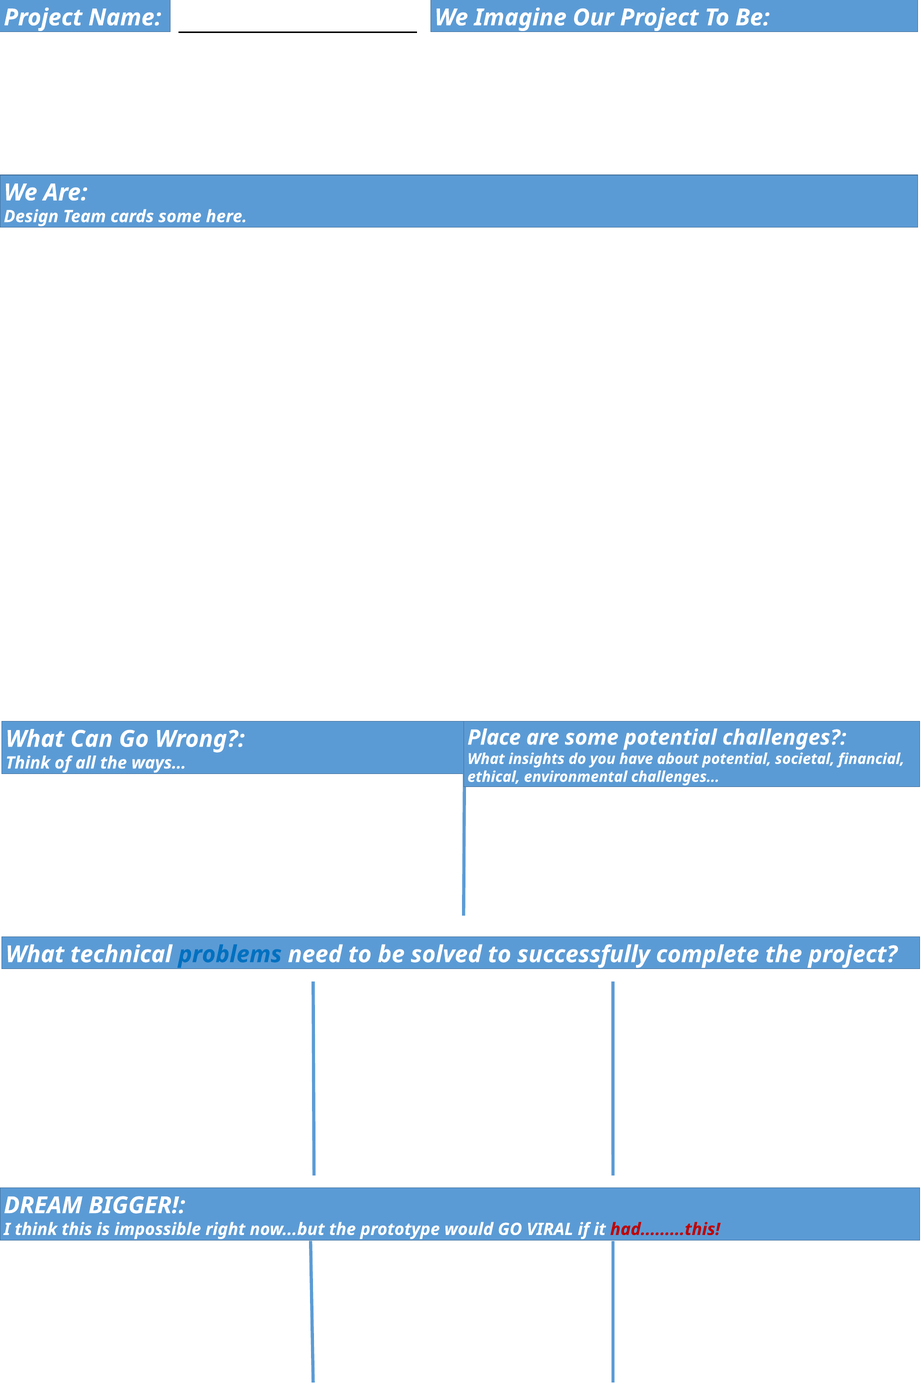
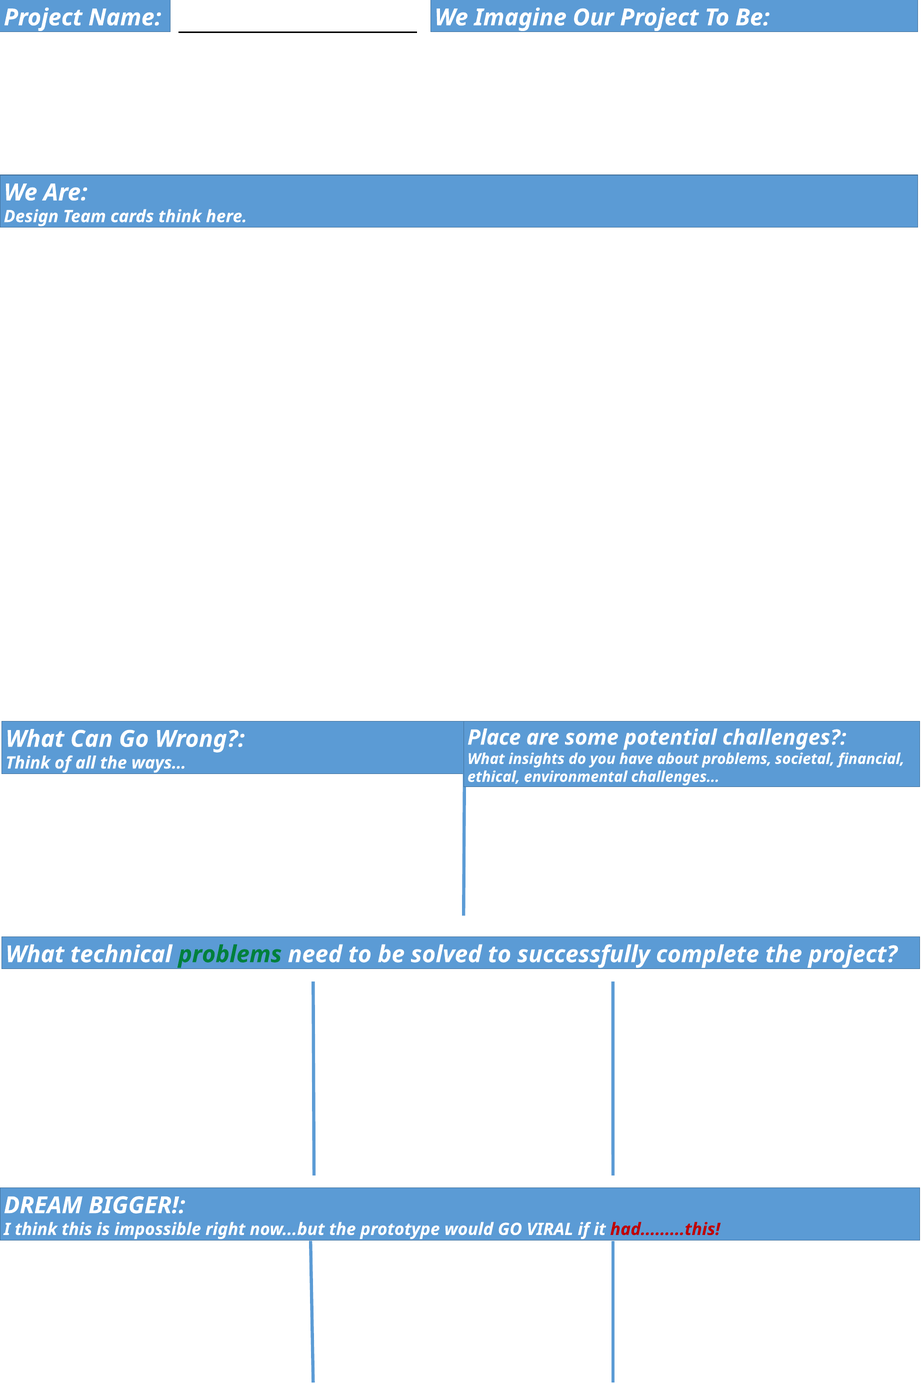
cards some: some -> think
about potential: potential -> problems
problems at (230, 954) colour: blue -> green
